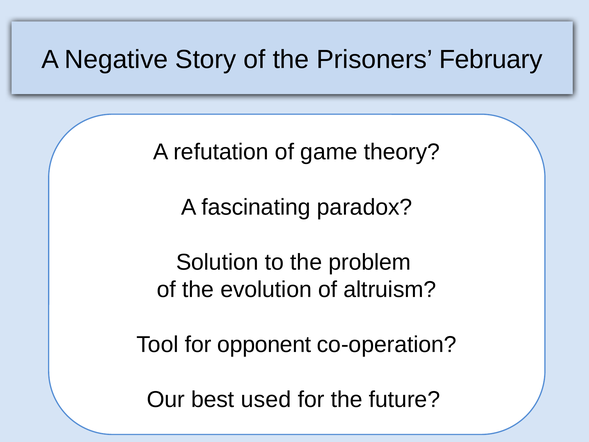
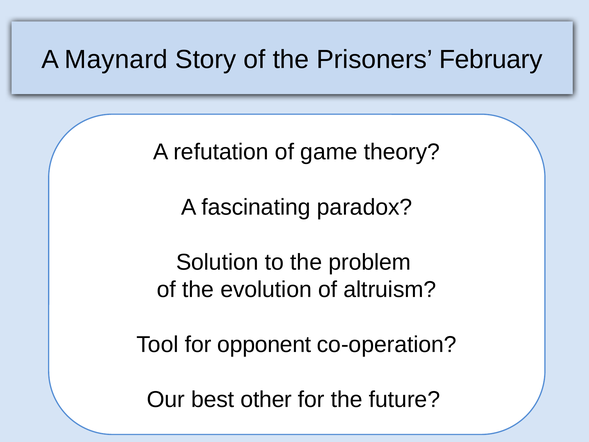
Negative: Negative -> Maynard
used: used -> other
